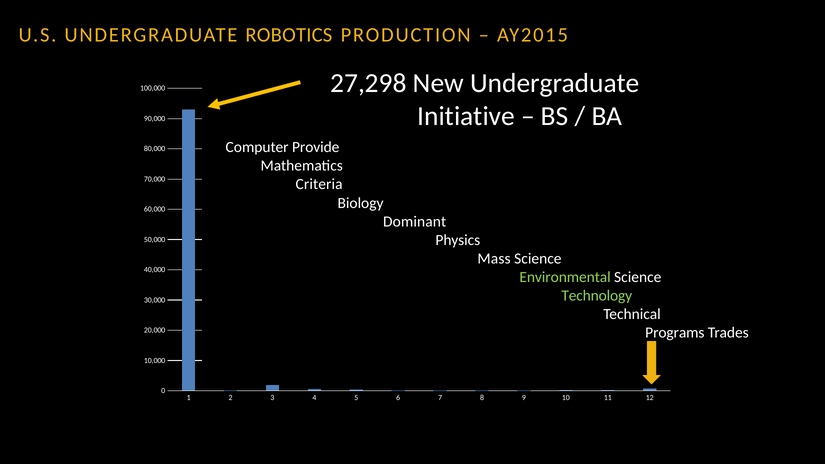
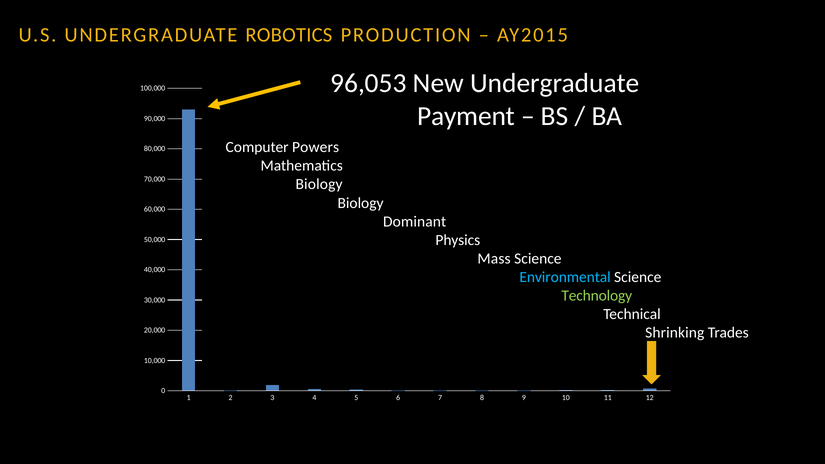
27,298: 27,298 -> 96,053
Initiative: Initiative -> Payment
Provide: Provide -> Powers
Criteria at (319, 184): Criteria -> Biology
Environmental colour: light green -> light blue
Programs: Programs -> Shrinking
